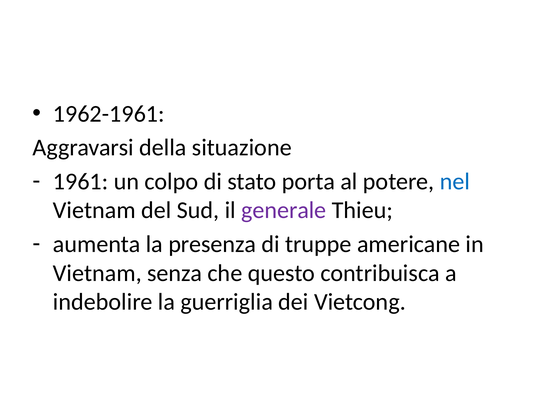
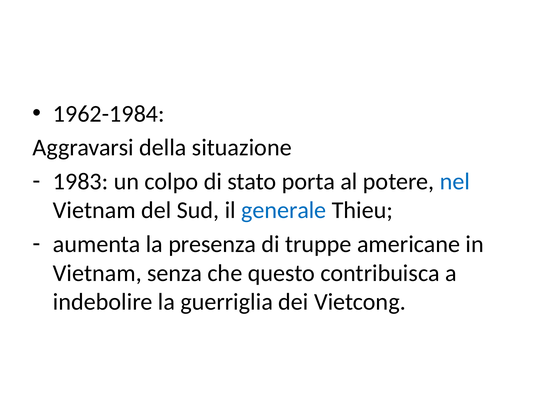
1962-1961: 1962-1961 -> 1962-1984
1961: 1961 -> 1983
generale colour: purple -> blue
